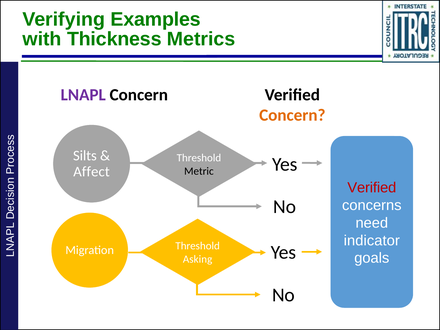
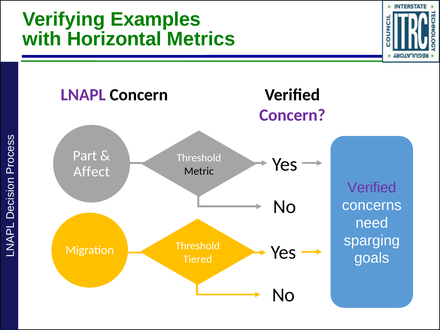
Thickness: Thickness -> Horizontal
Concern at (292, 115) colour: orange -> purple
Silts: Silts -> Part
Verified at (372, 188) colour: red -> purple
indicator: indicator -> sparging
Asking: Asking -> Tiered
